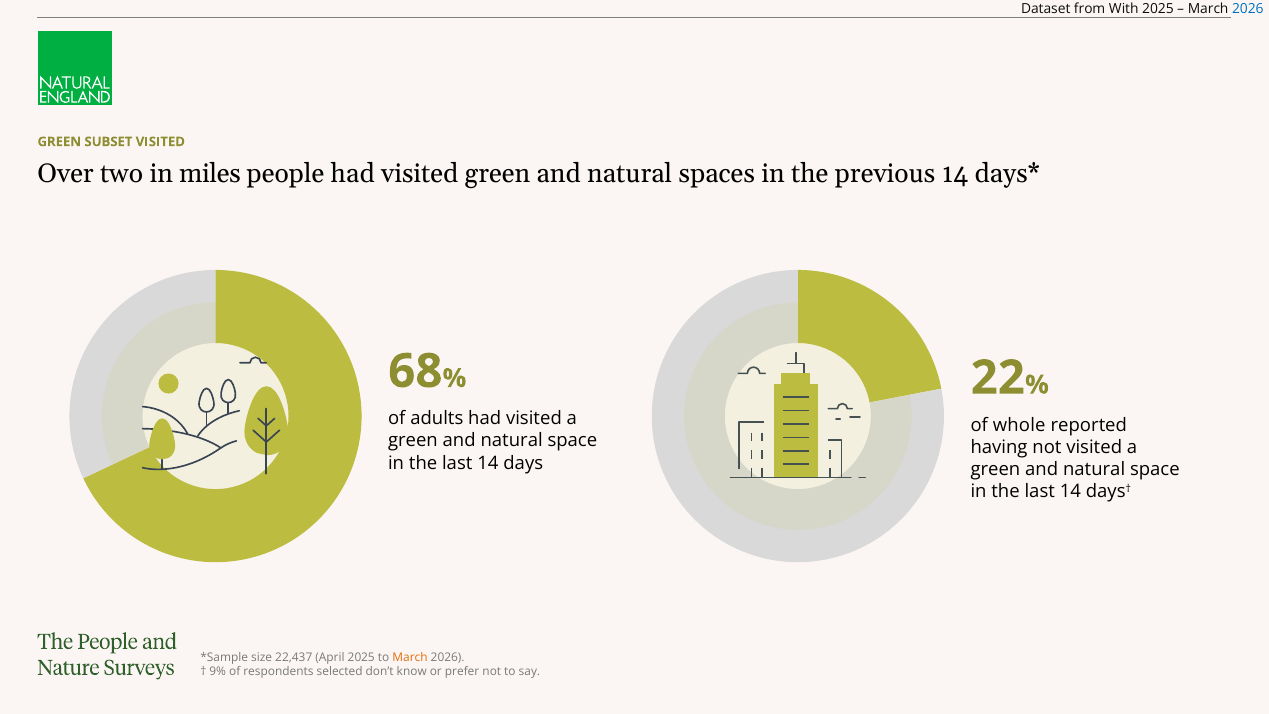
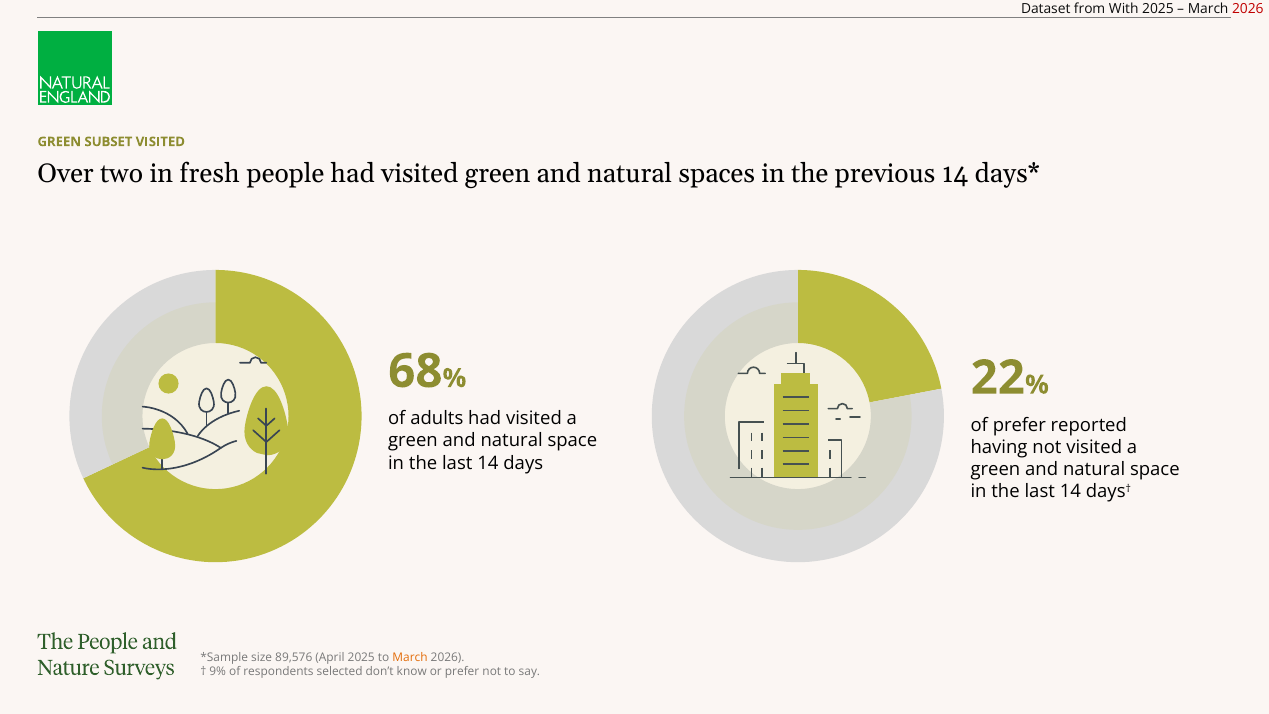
2026 at (1248, 9) colour: blue -> red
miles: miles -> fresh
of whole: whole -> prefer
22,437: 22,437 -> 89,576
